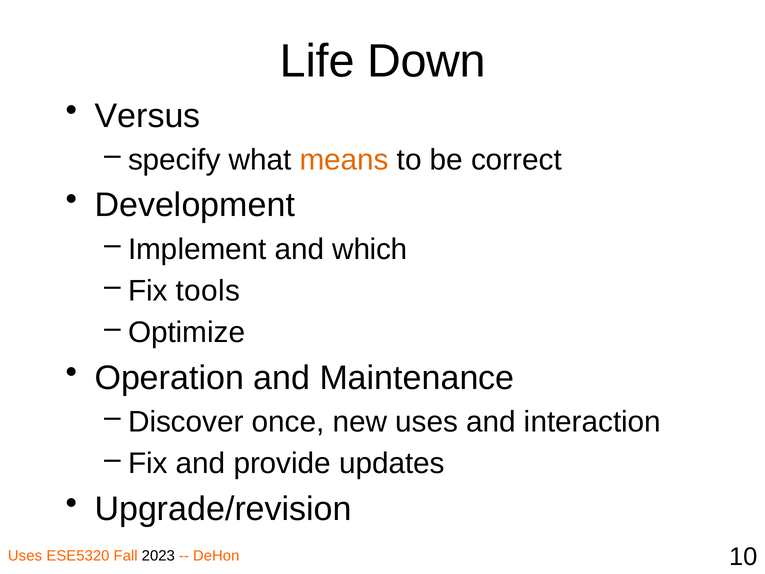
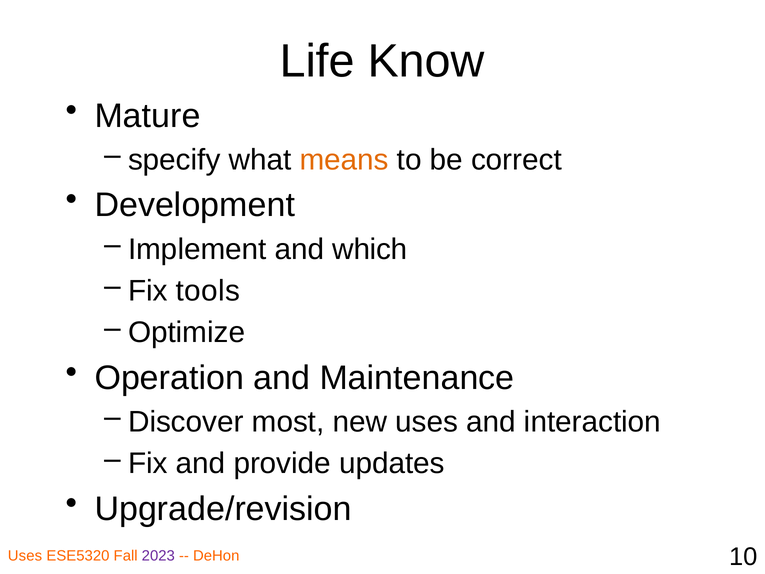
Down: Down -> Know
Versus: Versus -> Mature
once: once -> most
2023 colour: black -> purple
